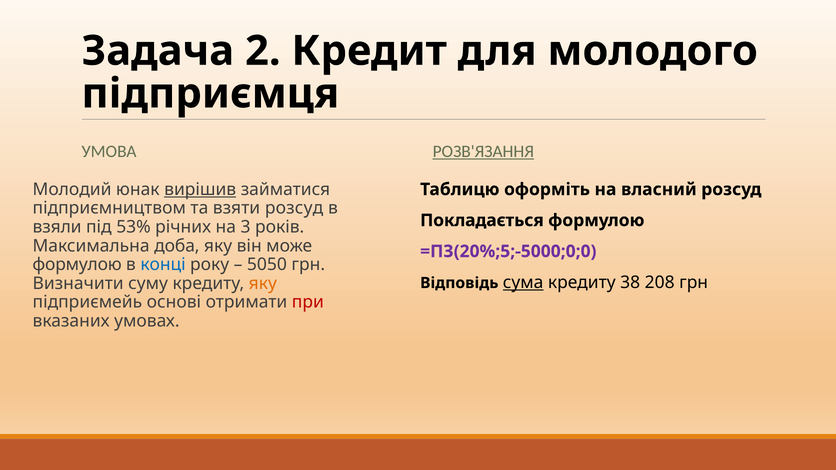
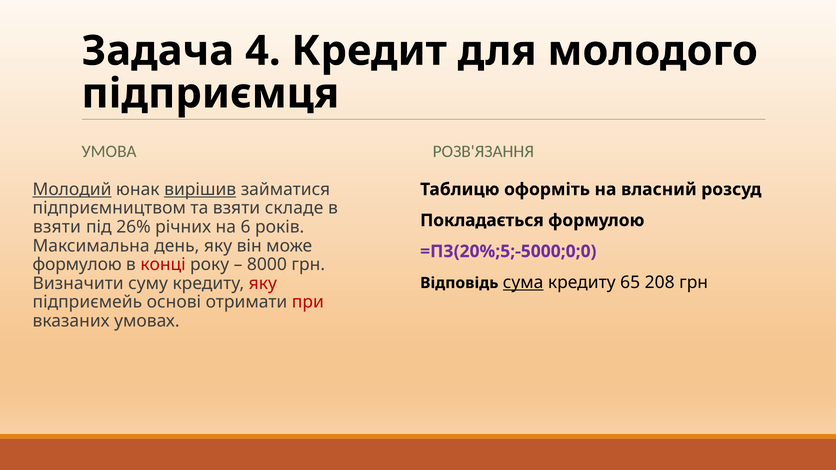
2: 2 -> 4
РОЗВ'ЯЗАННЯ underline: present -> none
Молодий underline: none -> present
взяти розсуд: розсуд -> складе
взяли at (57, 227): взяли -> взяти
53%: 53% -> 26%
3: 3 -> 6
доба: доба -> день
конці colour: blue -> red
5050: 5050 -> 8000
яку at (263, 284) colour: orange -> red
38: 38 -> 65
